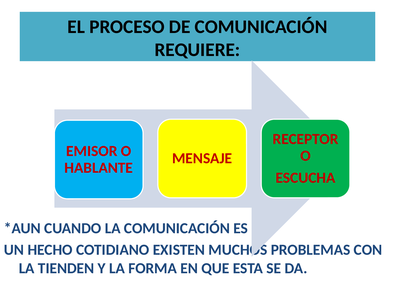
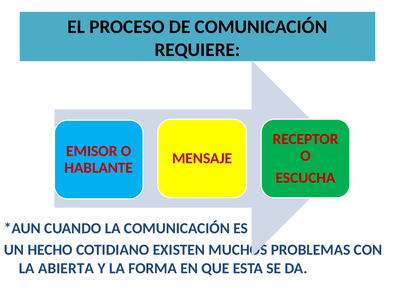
TIENDEN: TIENDEN -> ABIERTA
